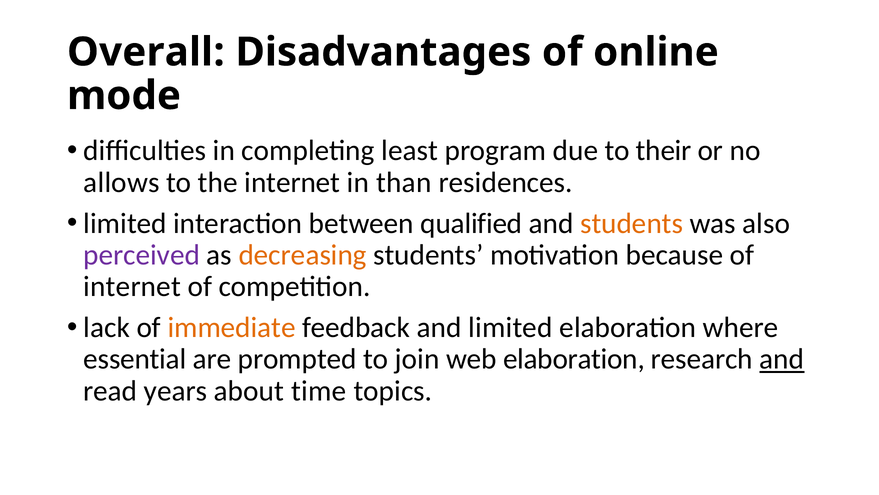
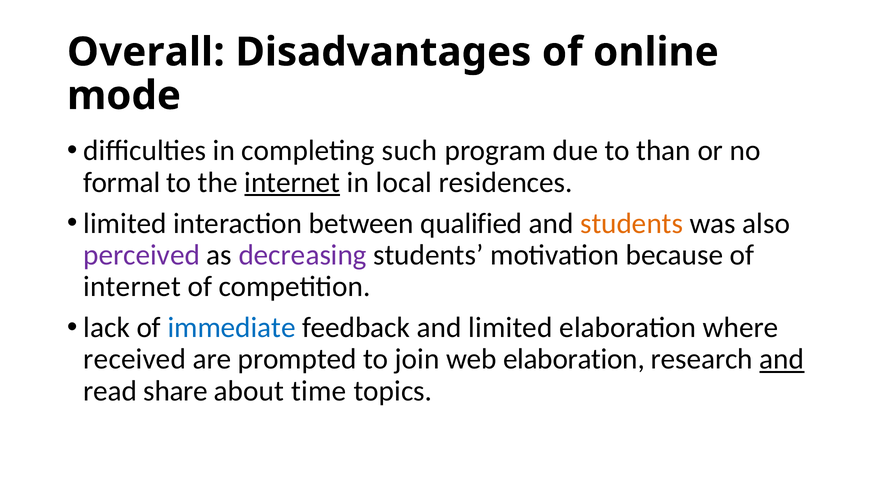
least: least -> such
their: their -> than
allows: allows -> formal
internet at (292, 182) underline: none -> present
than: than -> local
decreasing colour: orange -> purple
immediate colour: orange -> blue
essential: essential -> received
years: years -> share
